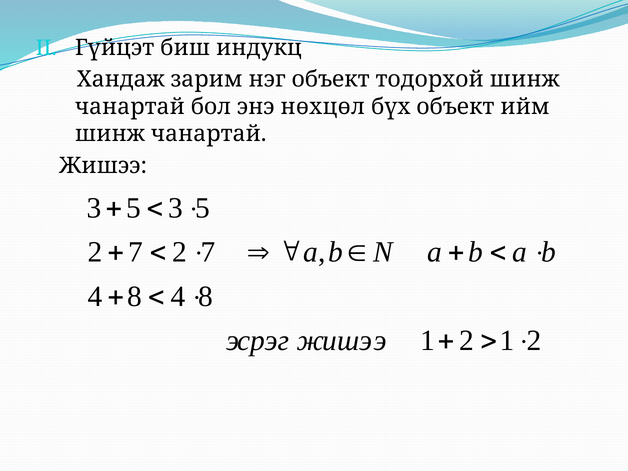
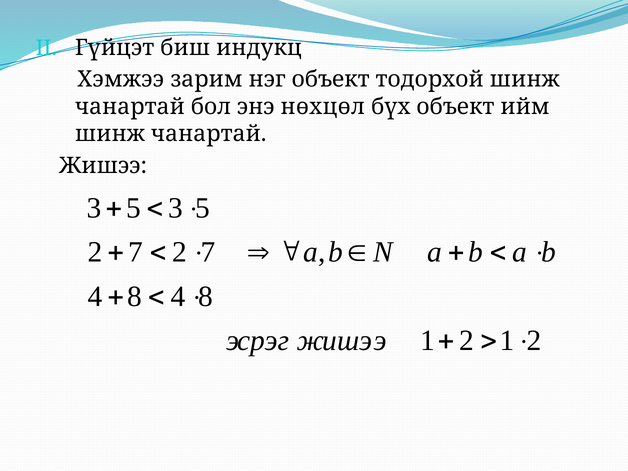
Хандаж: Хандаж -> Хэмжээ
